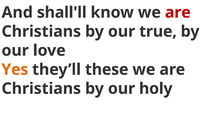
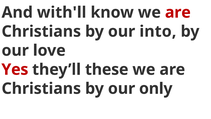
shall'll: shall'll -> with'll
true: true -> into
Yes colour: orange -> red
holy: holy -> only
